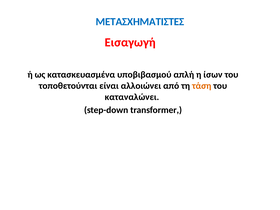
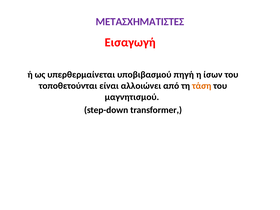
ΜΕΤΑΣΧΗΜΑΤΙΣΤΕΣ colour: blue -> purple
κατασκευασμένα: κατασκευασμένα -> υπερθερμαίνεται
απλή: απλή -> πηγή
καταναλώνει: καταναλώνει -> μαγνητισμού
